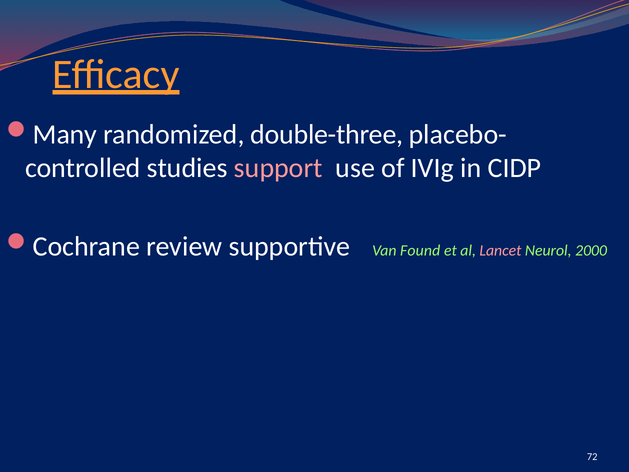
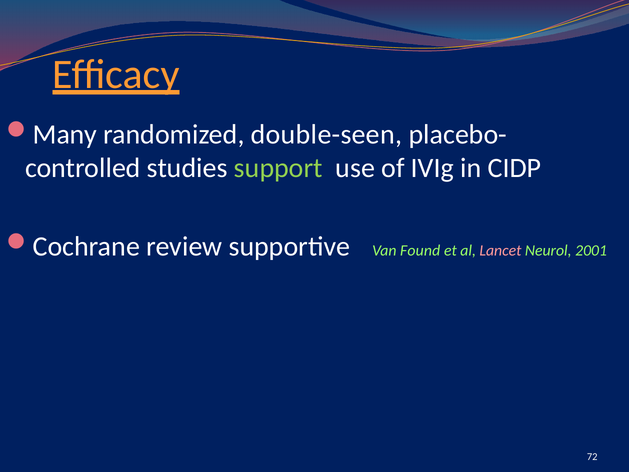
double-three: double-three -> double-seen
support colour: pink -> light green
2000: 2000 -> 2001
